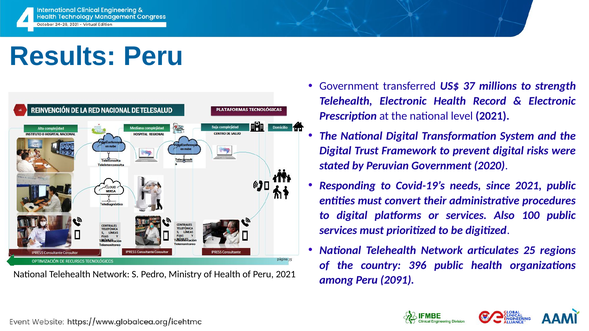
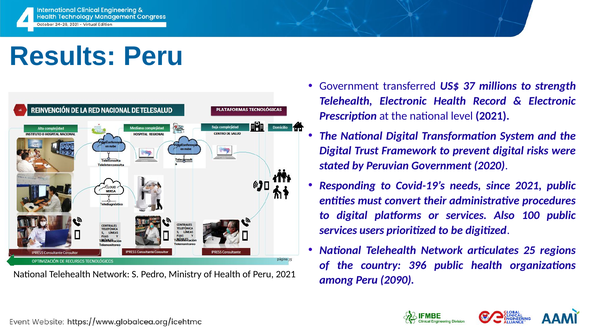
services must: must -> users
2091: 2091 -> 2090
